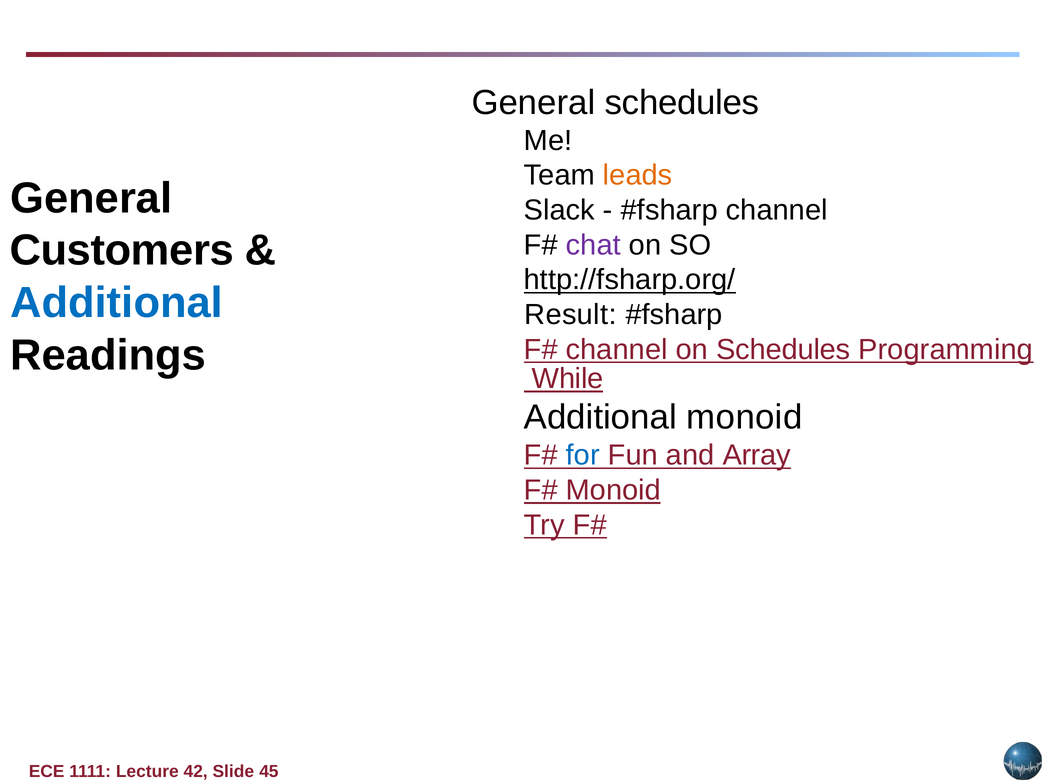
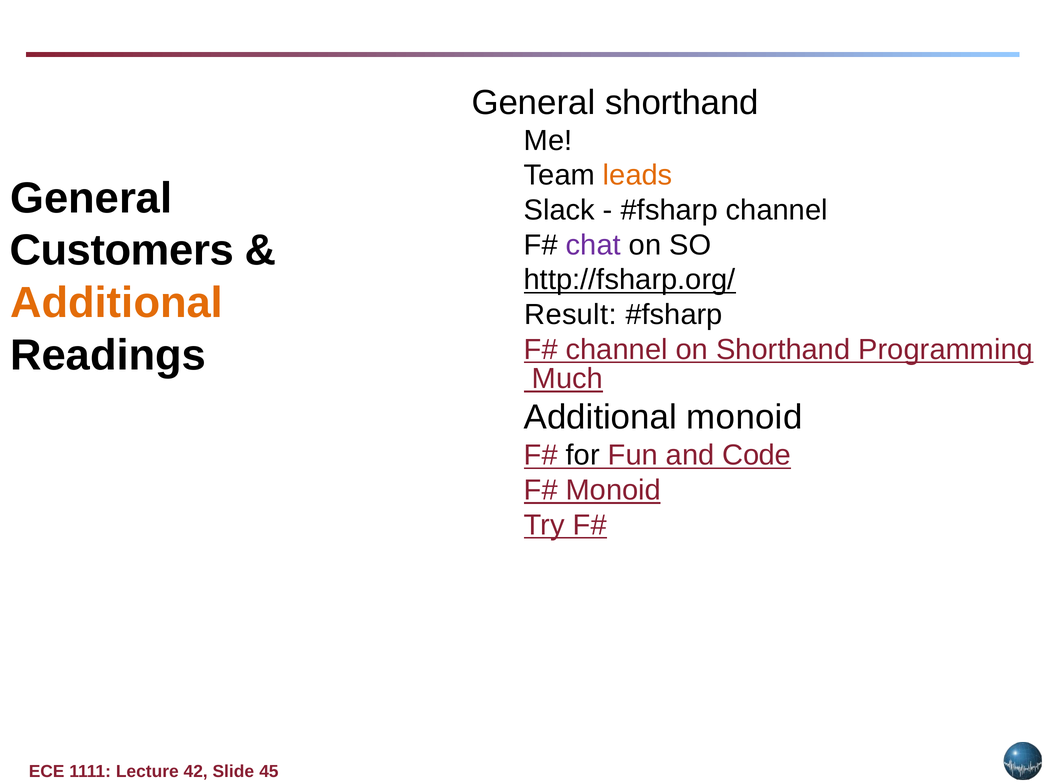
General schedules: schedules -> shorthand
Additional at (117, 303) colour: blue -> orange
on Schedules: Schedules -> Shorthand
While: While -> Much
for colour: blue -> black
Array: Array -> Code
